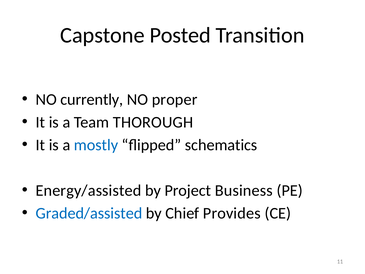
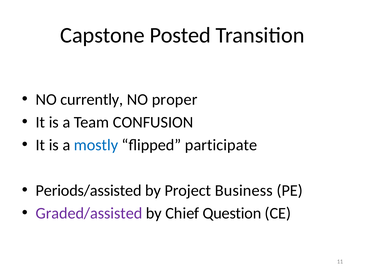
THOROUGH: THOROUGH -> CONFUSION
schematics: schematics -> participate
Energy/assisted: Energy/assisted -> Periods/assisted
Graded/assisted colour: blue -> purple
Provides: Provides -> Question
